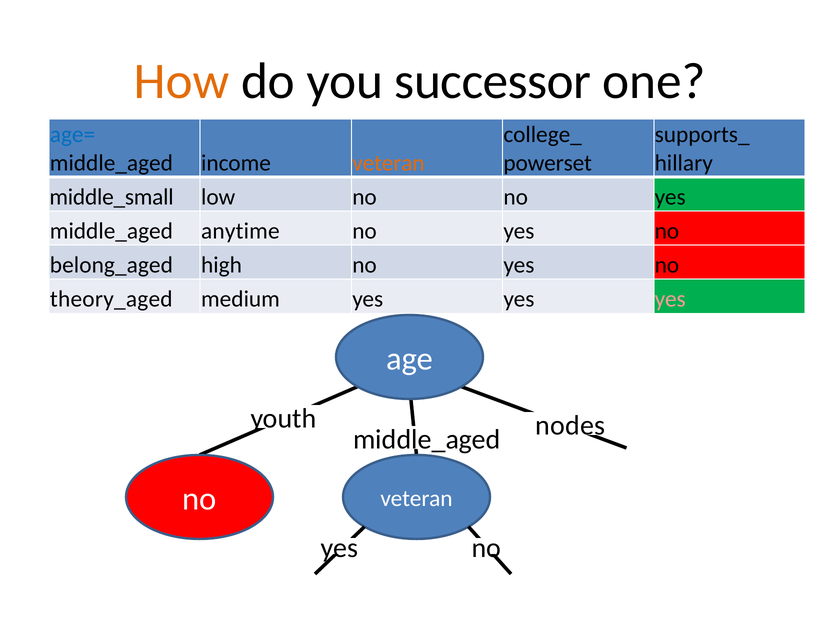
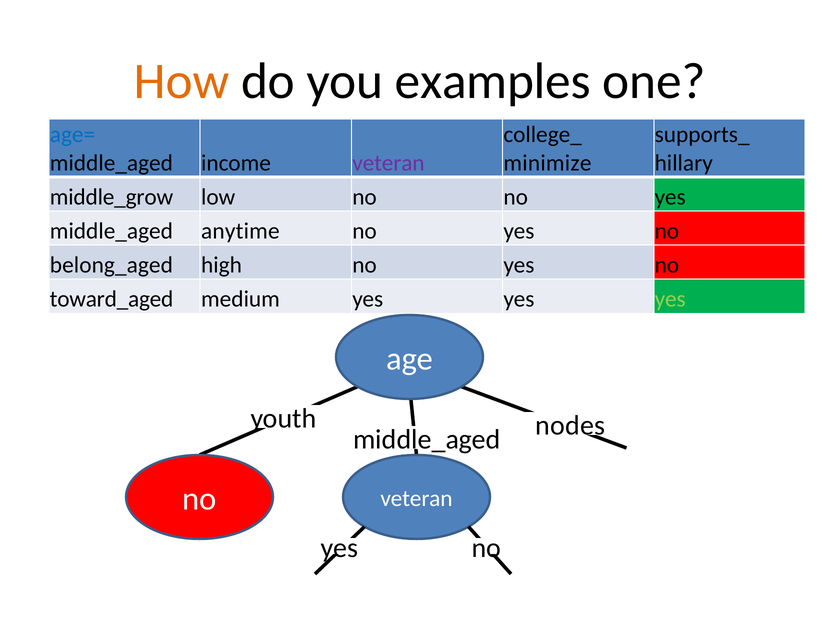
successor: successor -> examples
veteran at (388, 163) colour: orange -> purple
powerset: powerset -> minimize
middle_small: middle_small -> middle_grow
theory_aged: theory_aged -> toward_aged
yes at (670, 299) colour: pink -> light green
